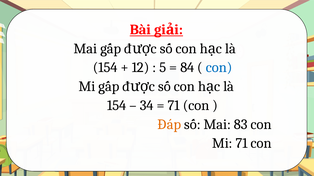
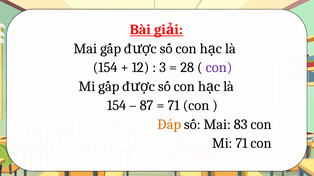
5: 5 -> 3
84: 84 -> 28
con at (219, 68) colour: blue -> purple
34: 34 -> 87
